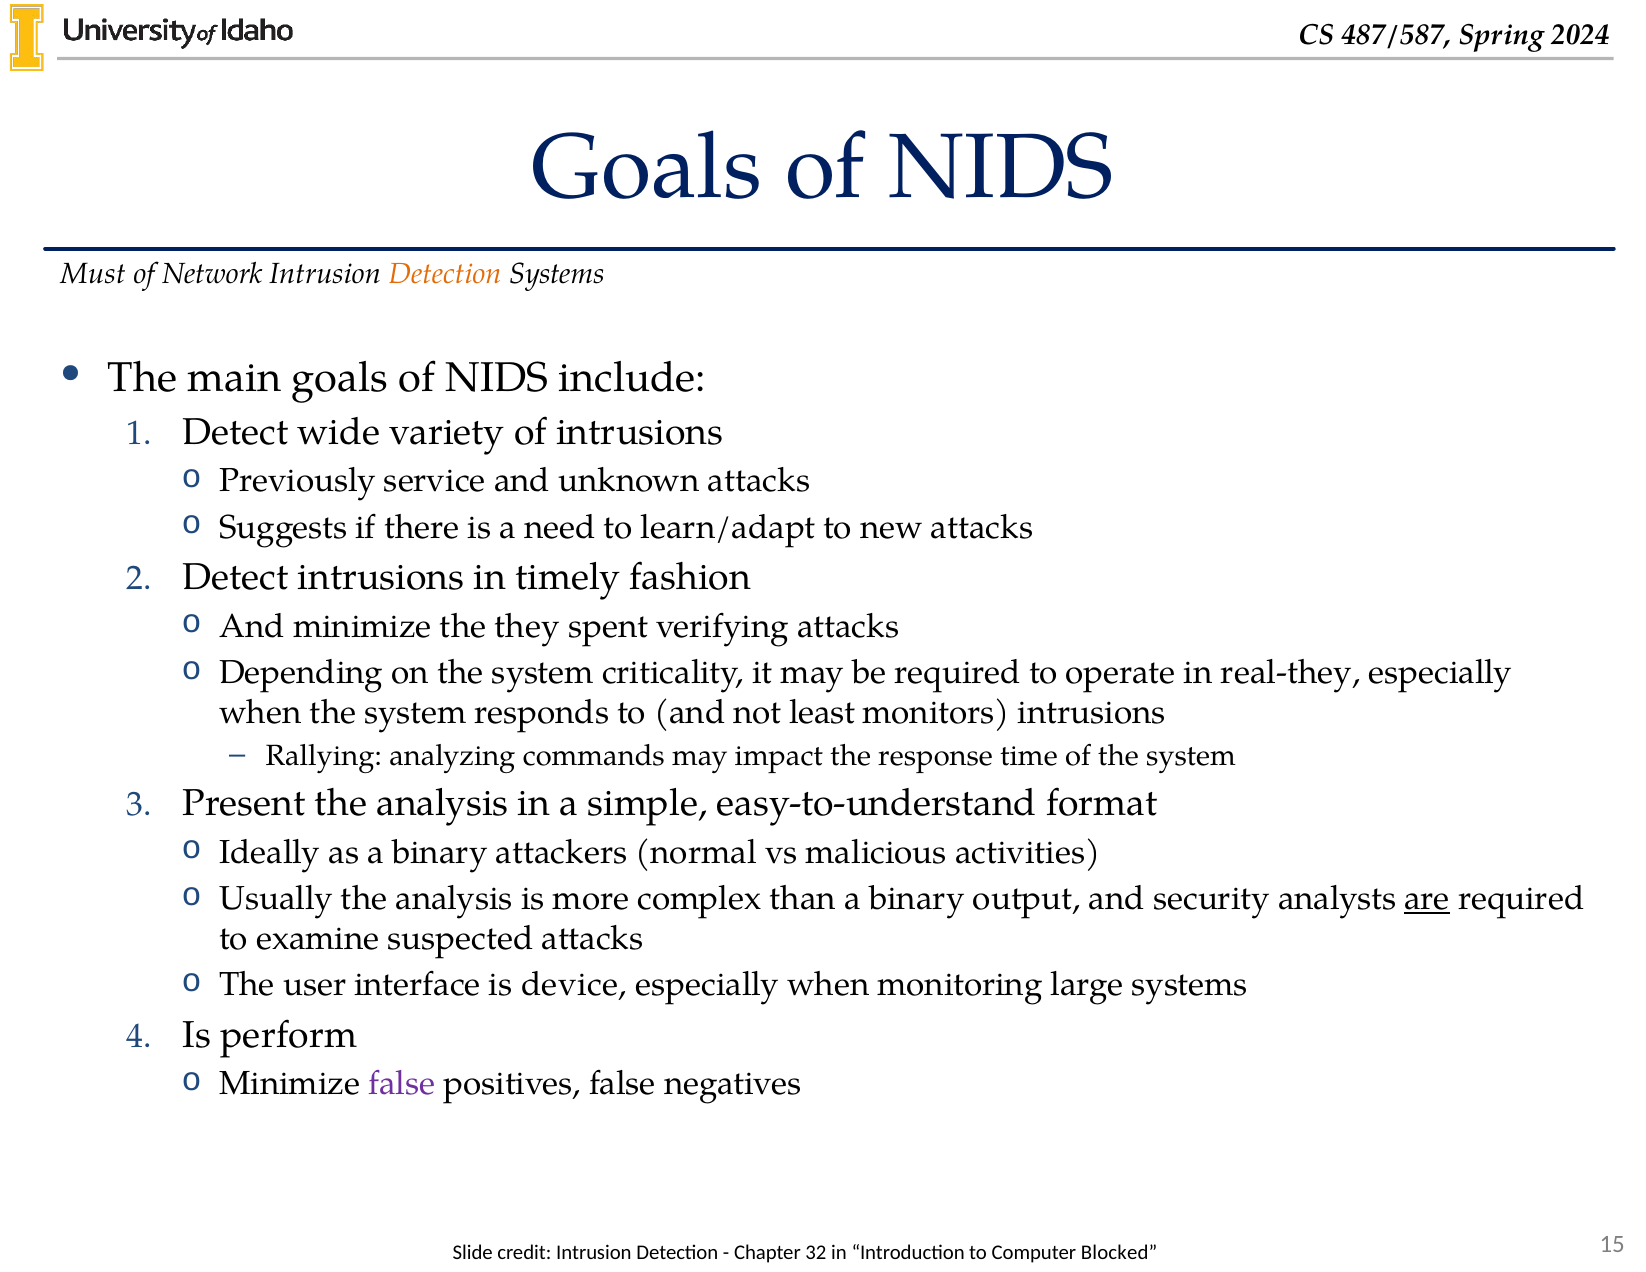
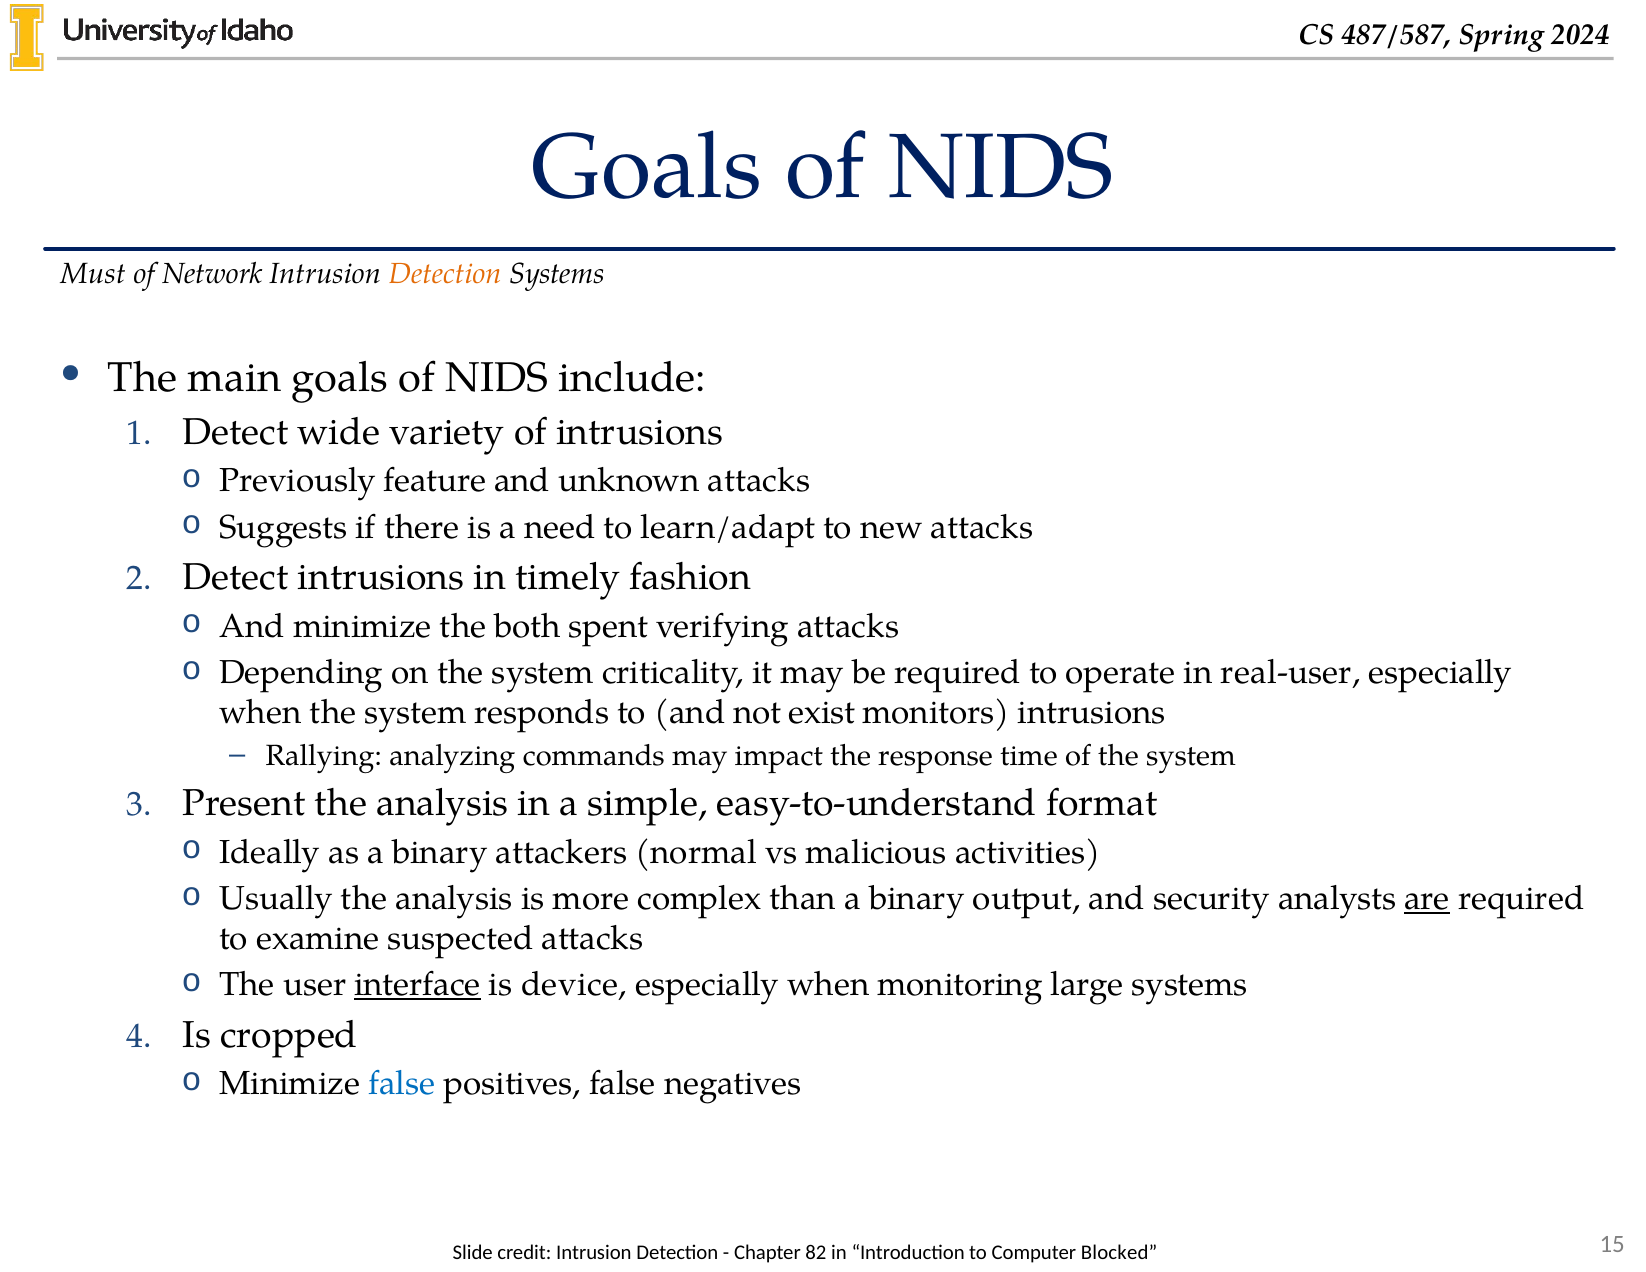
service: service -> feature
they: they -> both
real-they: real-they -> real-user
least: least -> exist
interface underline: none -> present
perform: perform -> cropped
false at (402, 1084) colour: purple -> blue
32: 32 -> 82
